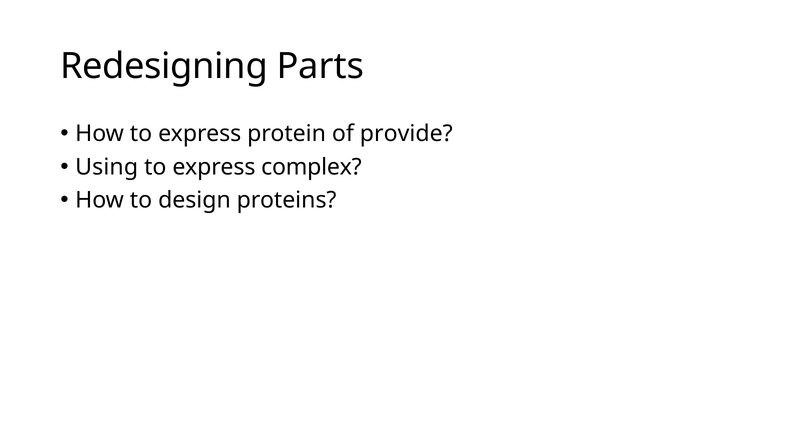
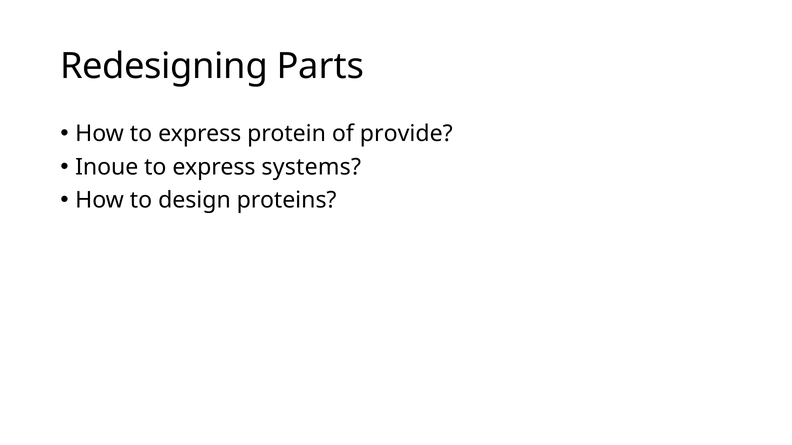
Using: Using -> Inoue
complex: complex -> systems
